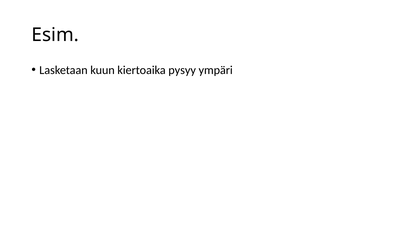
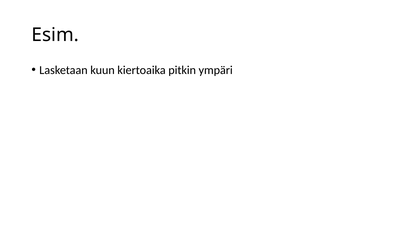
pysyy: pysyy -> pitkin
